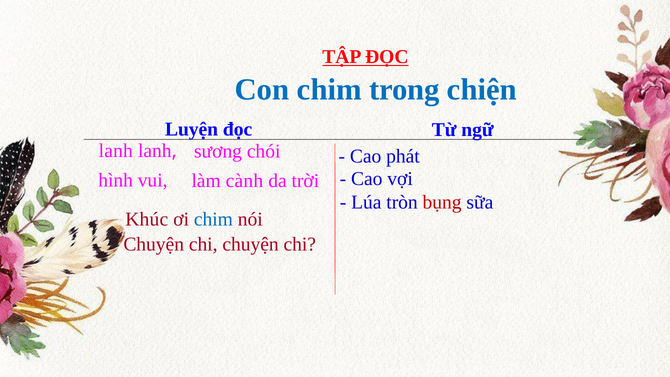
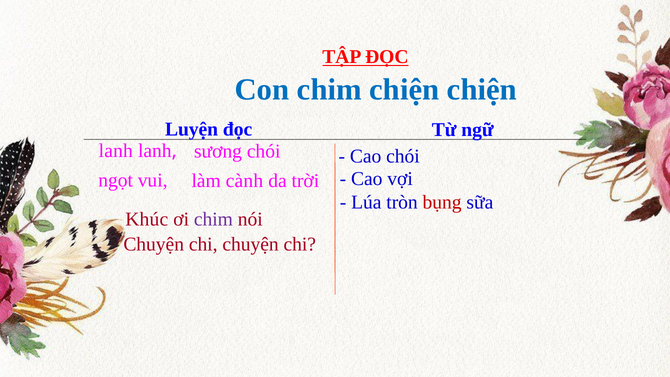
chim trong: trong -> chiện
Cao phát: phát -> chói
hình: hình -> ngọt
chim at (213, 219) colour: blue -> purple
